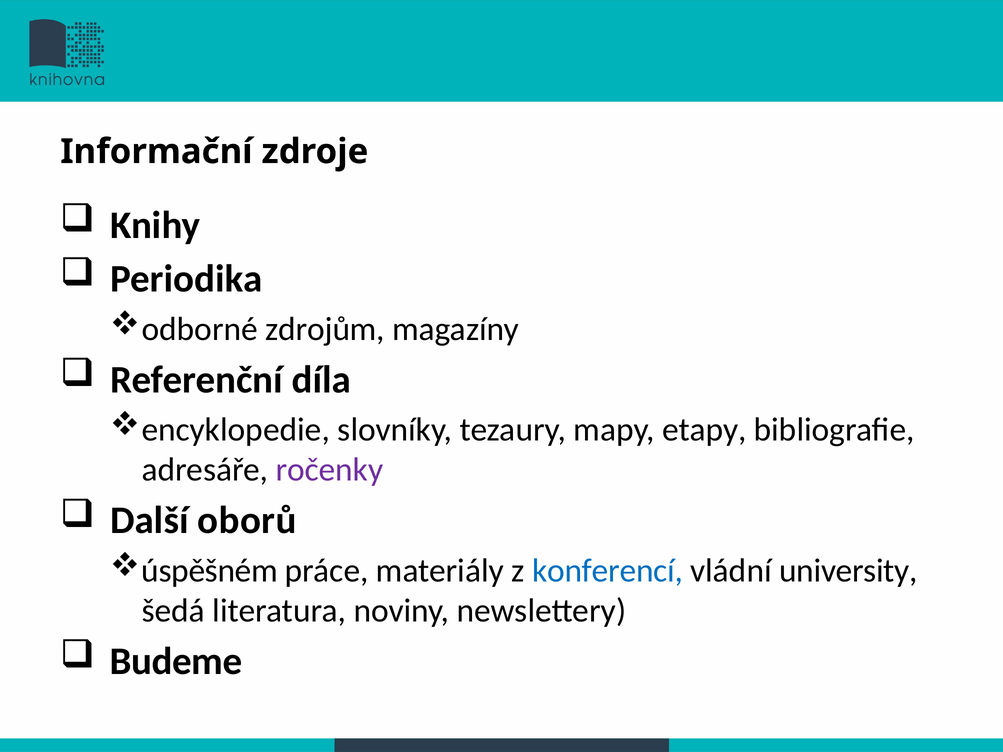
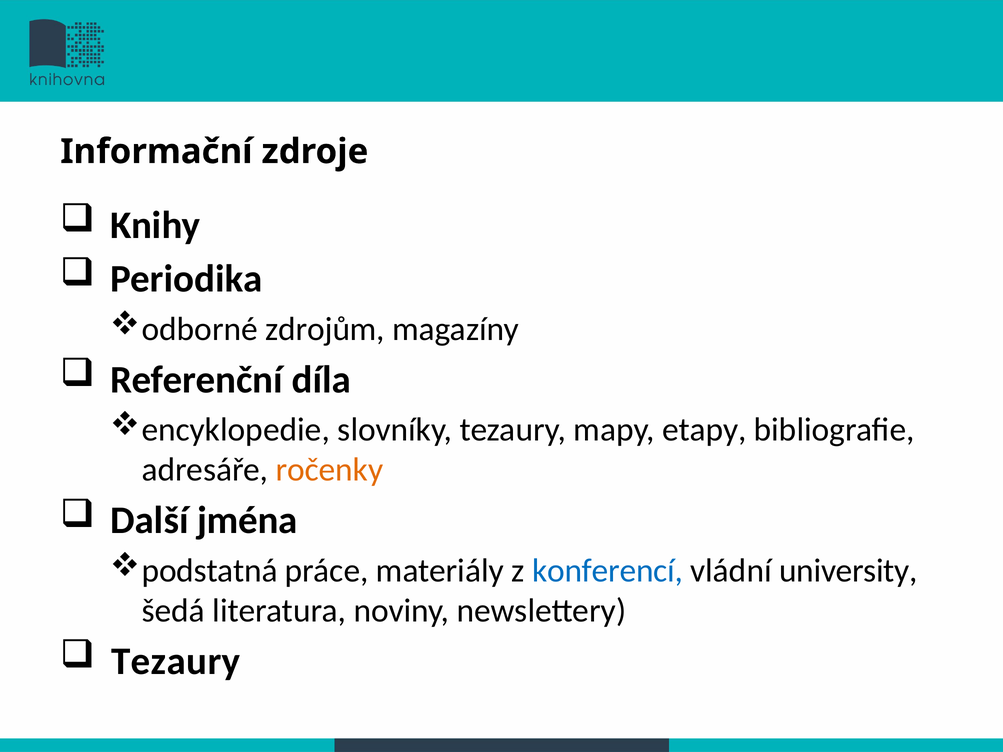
ročenky colour: purple -> orange
oborů: oborů -> jména
úspěšném: úspěšném -> podstatná
Budeme at (176, 662): Budeme -> Tezaury
